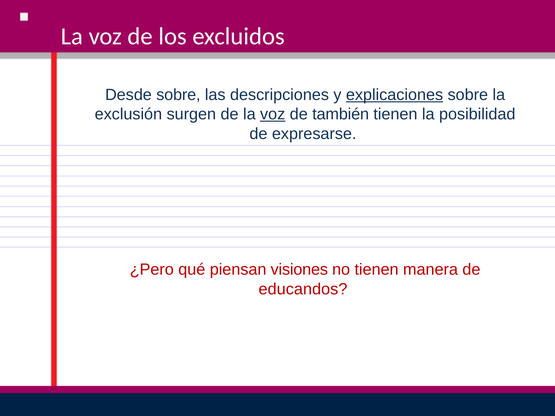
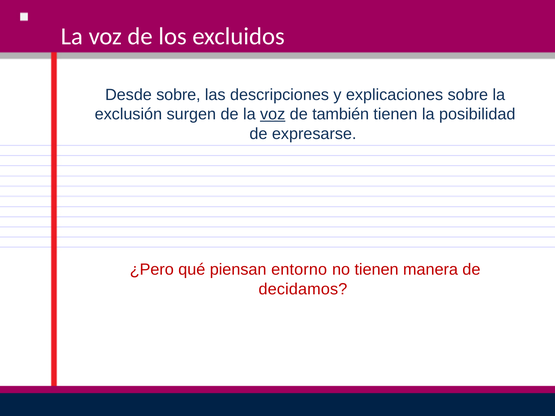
explicaciones underline: present -> none
visiones: visiones -> entorno
educandos: educandos -> decidamos
